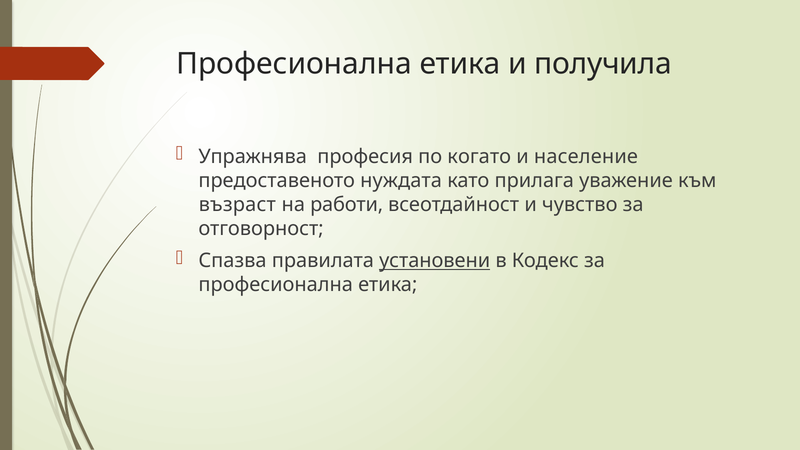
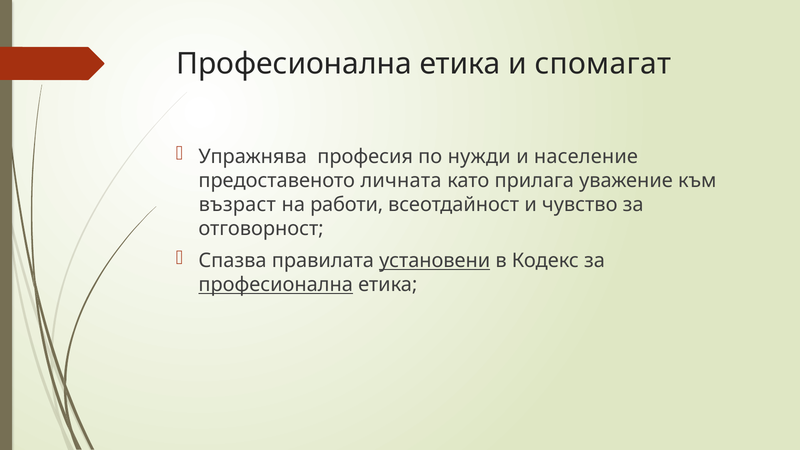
получила: получила -> спомагат
когато: когато -> нужди
нуждата: нуждата -> личната
професионална at (276, 285) underline: none -> present
